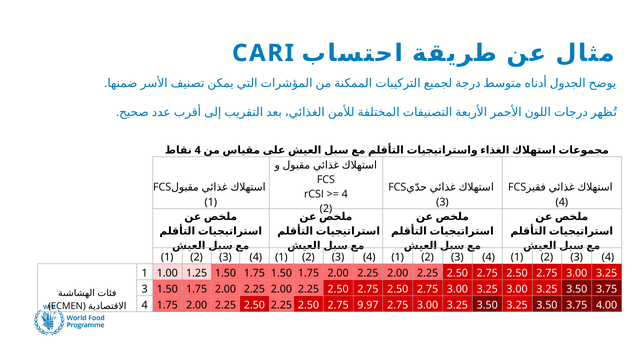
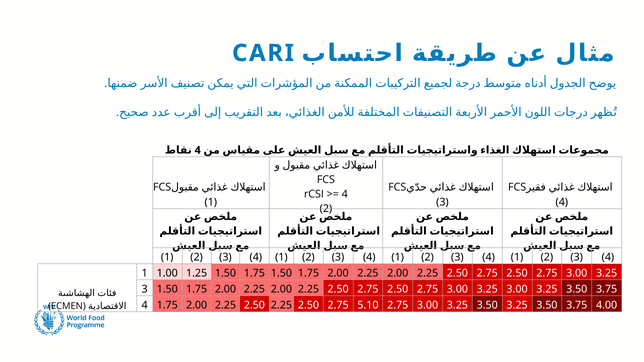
9.97: 9.97 -> 5.10
